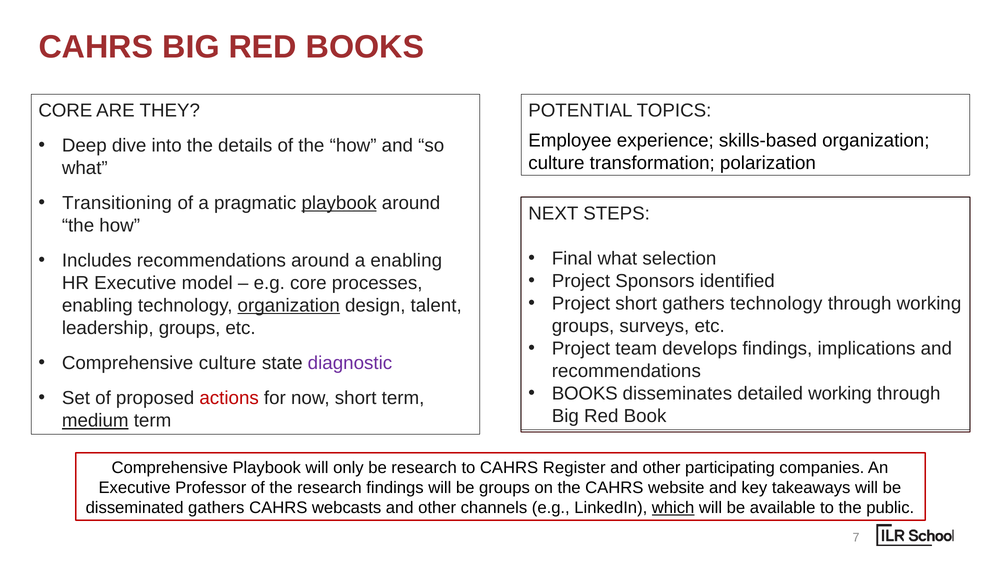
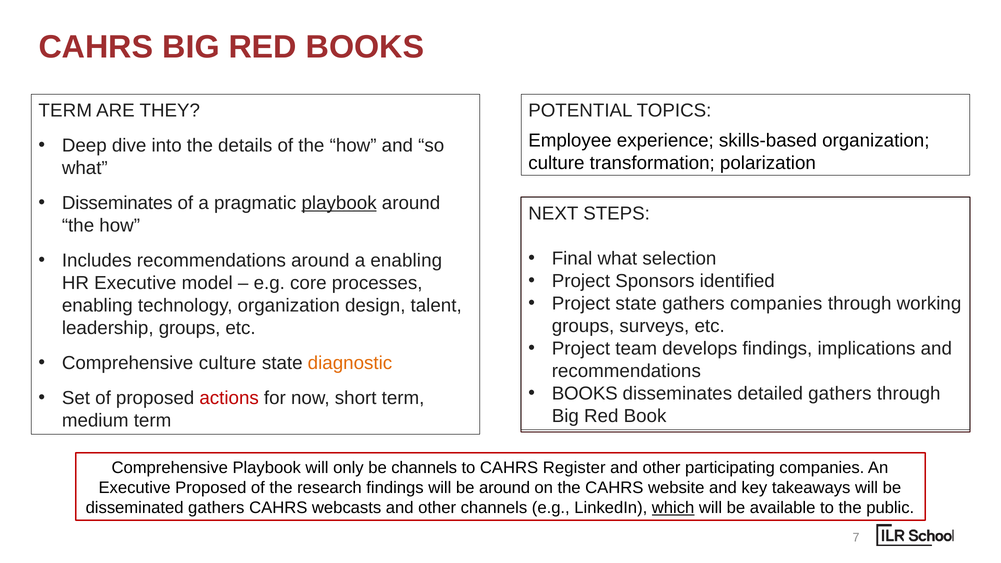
CORE at (65, 110): CORE -> TERM
Transitioning at (117, 203): Transitioning -> Disseminates
Project short: short -> state
gathers technology: technology -> companies
organization at (289, 306) underline: present -> none
diagnostic colour: purple -> orange
detailed working: working -> gathers
medium underline: present -> none
be research: research -> channels
Executive Professor: Professor -> Proposed
be groups: groups -> around
